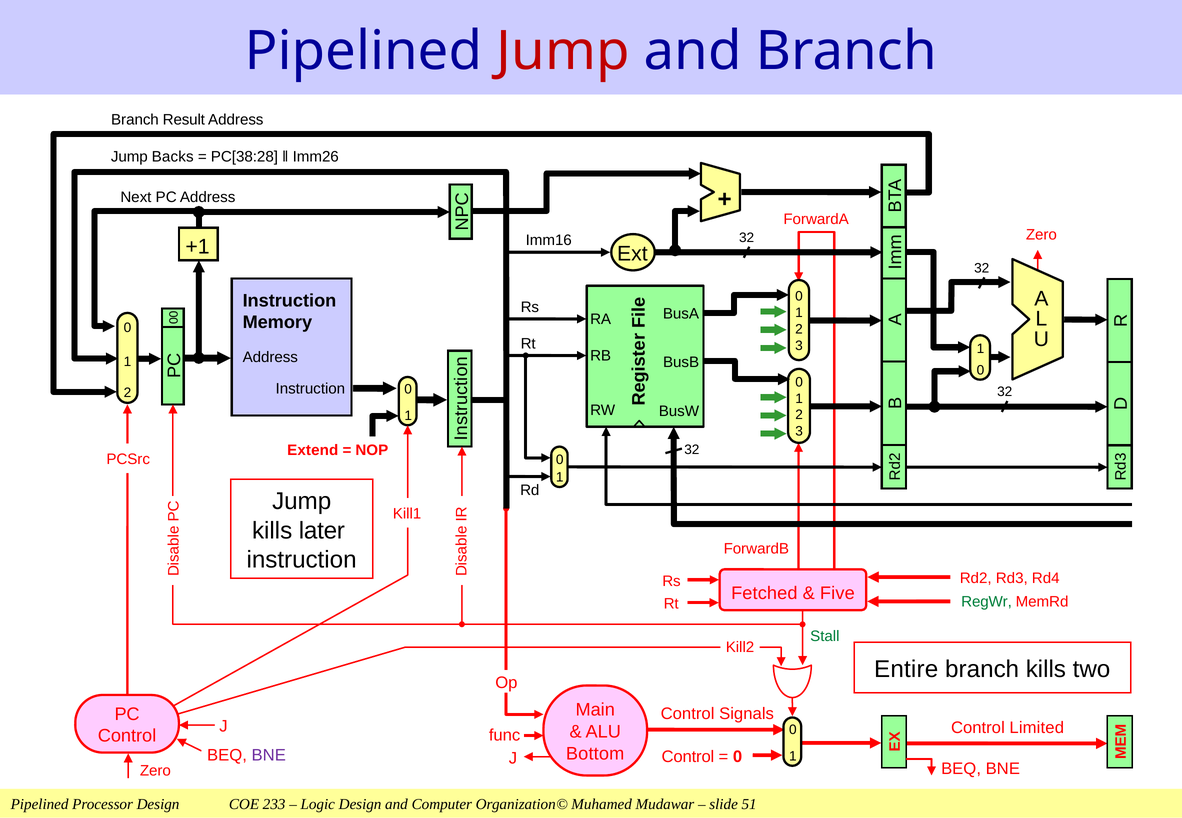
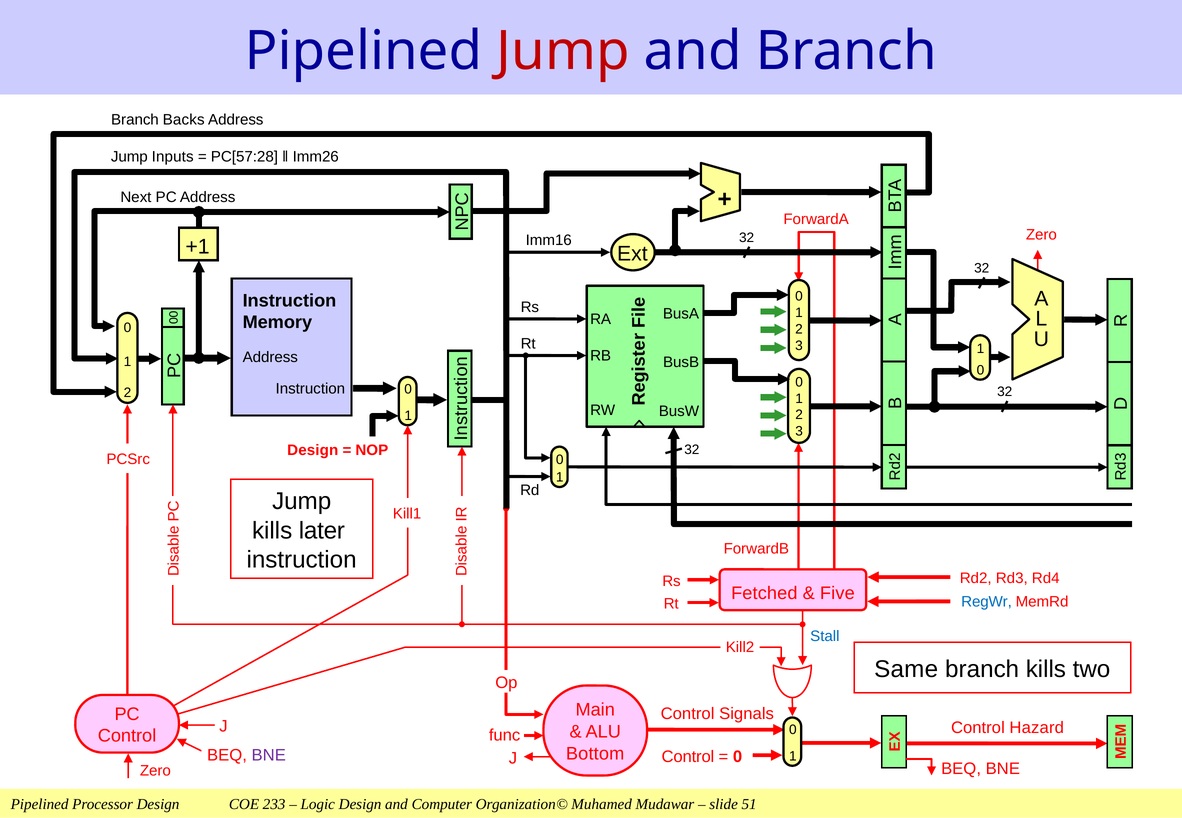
Result: Result -> Backs
Backs: Backs -> Inputs
PC[38:28: PC[38:28 -> PC[57:28
Extend at (313, 450): Extend -> Design
RegWr colour: green -> blue
Stall colour: green -> blue
Entire: Entire -> Same
Limited: Limited -> Hazard
